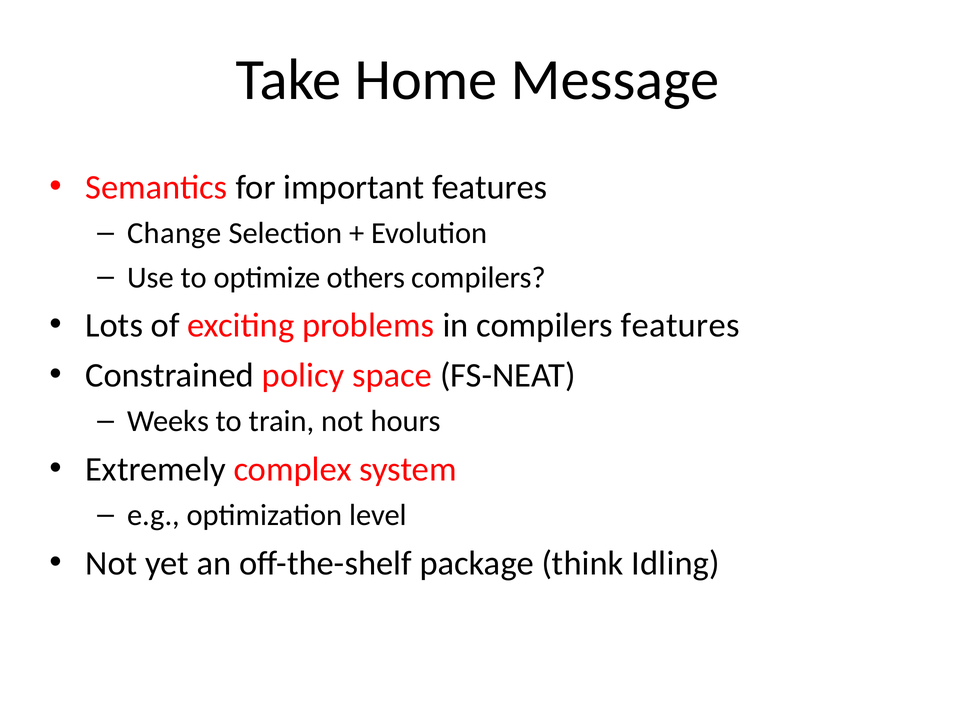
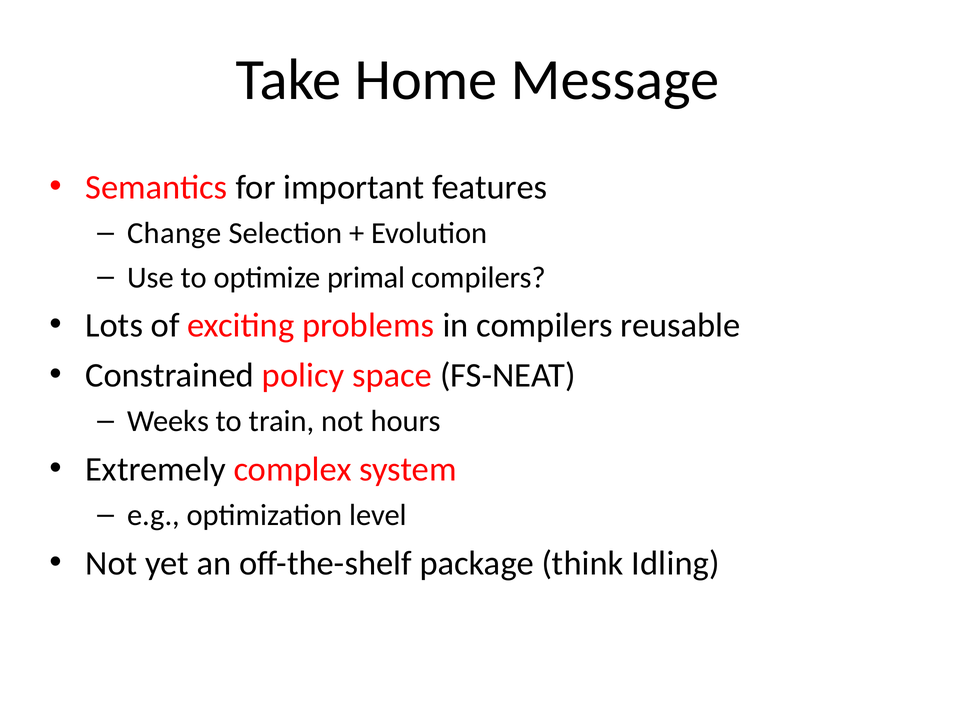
others: others -> primal
compilers features: features -> reusable
